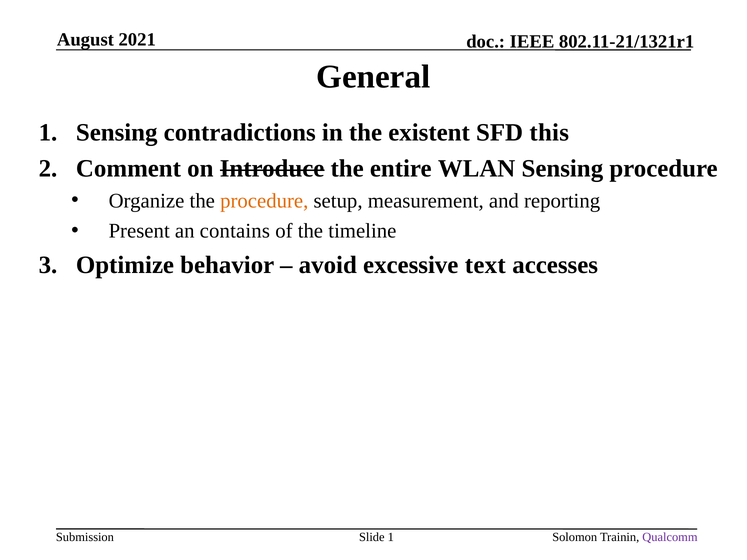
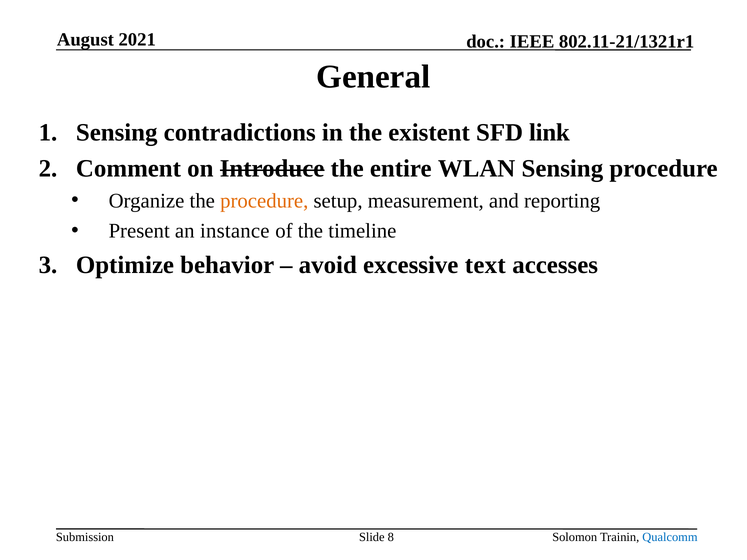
this: this -> link
contains: contains -> instance
Slide 1: 1 -> 8
Qualcomm colour: purple -> blue
